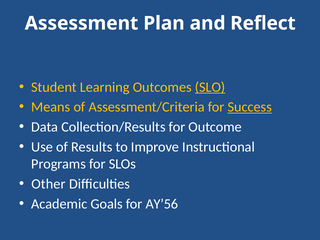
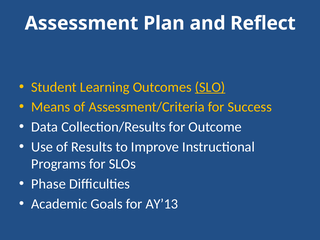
Success underline: present -> none
Other: Other -> Phase
AY’56: AY’56 -> AY’13
